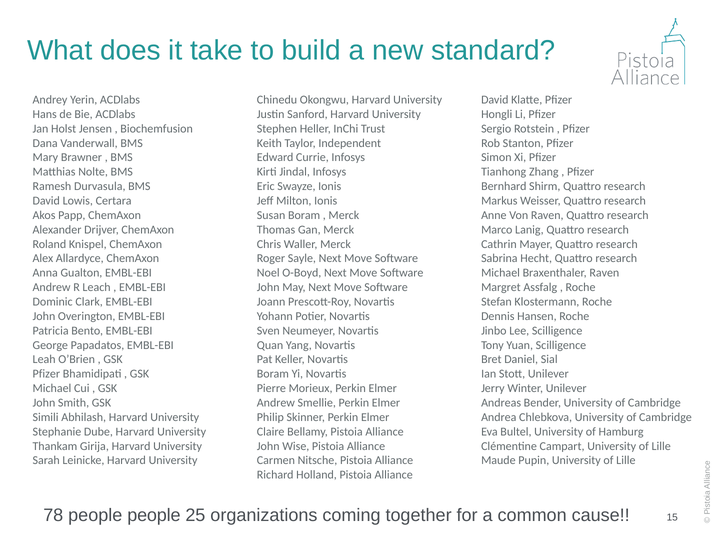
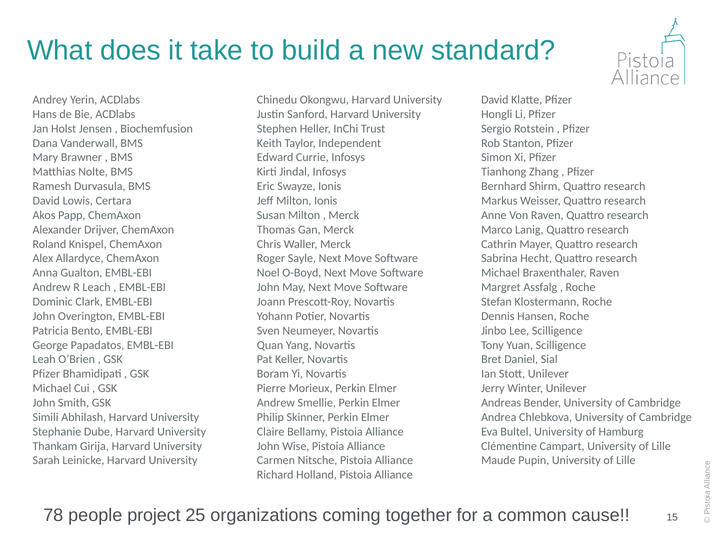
Susan Boram: Boram -> Milton
people people: people -> project
